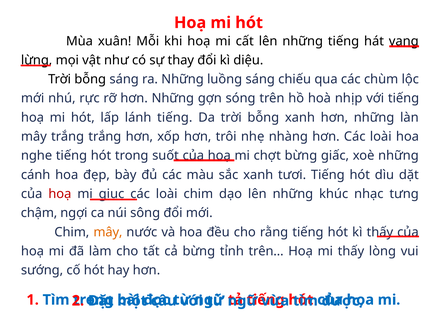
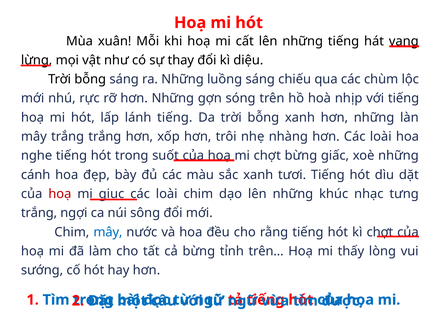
chậm at (39, 213): chậm -> trắng
mây at (108, 232) colour: orange -> blue
kì thấy: thấy -> chợt
